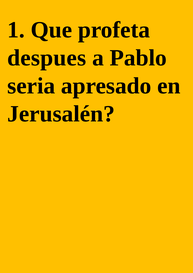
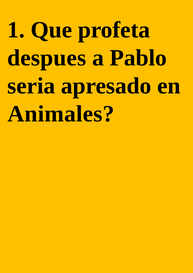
Jerusalén: Jerusalén -> Animales
